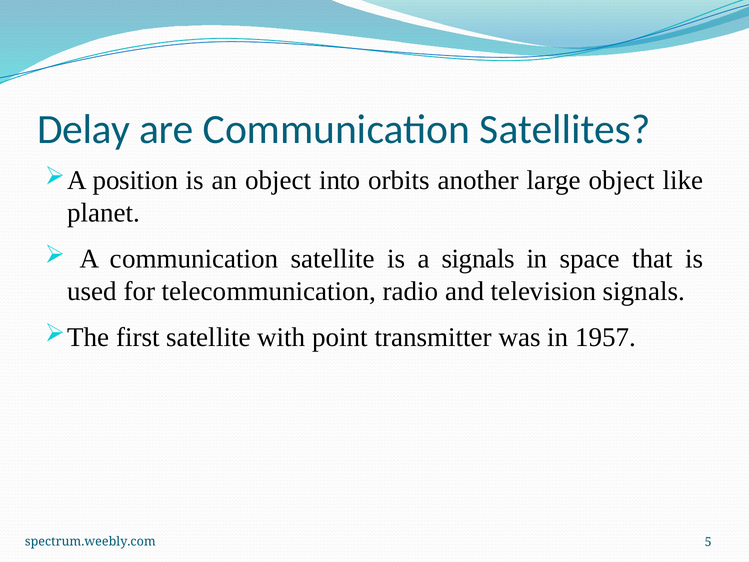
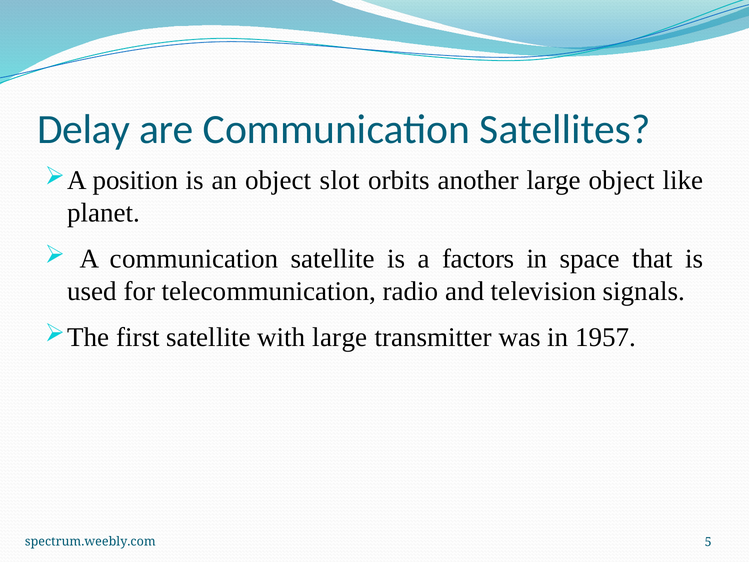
into: into -> slot
a signals: signals -> factors
with point: point -> large
